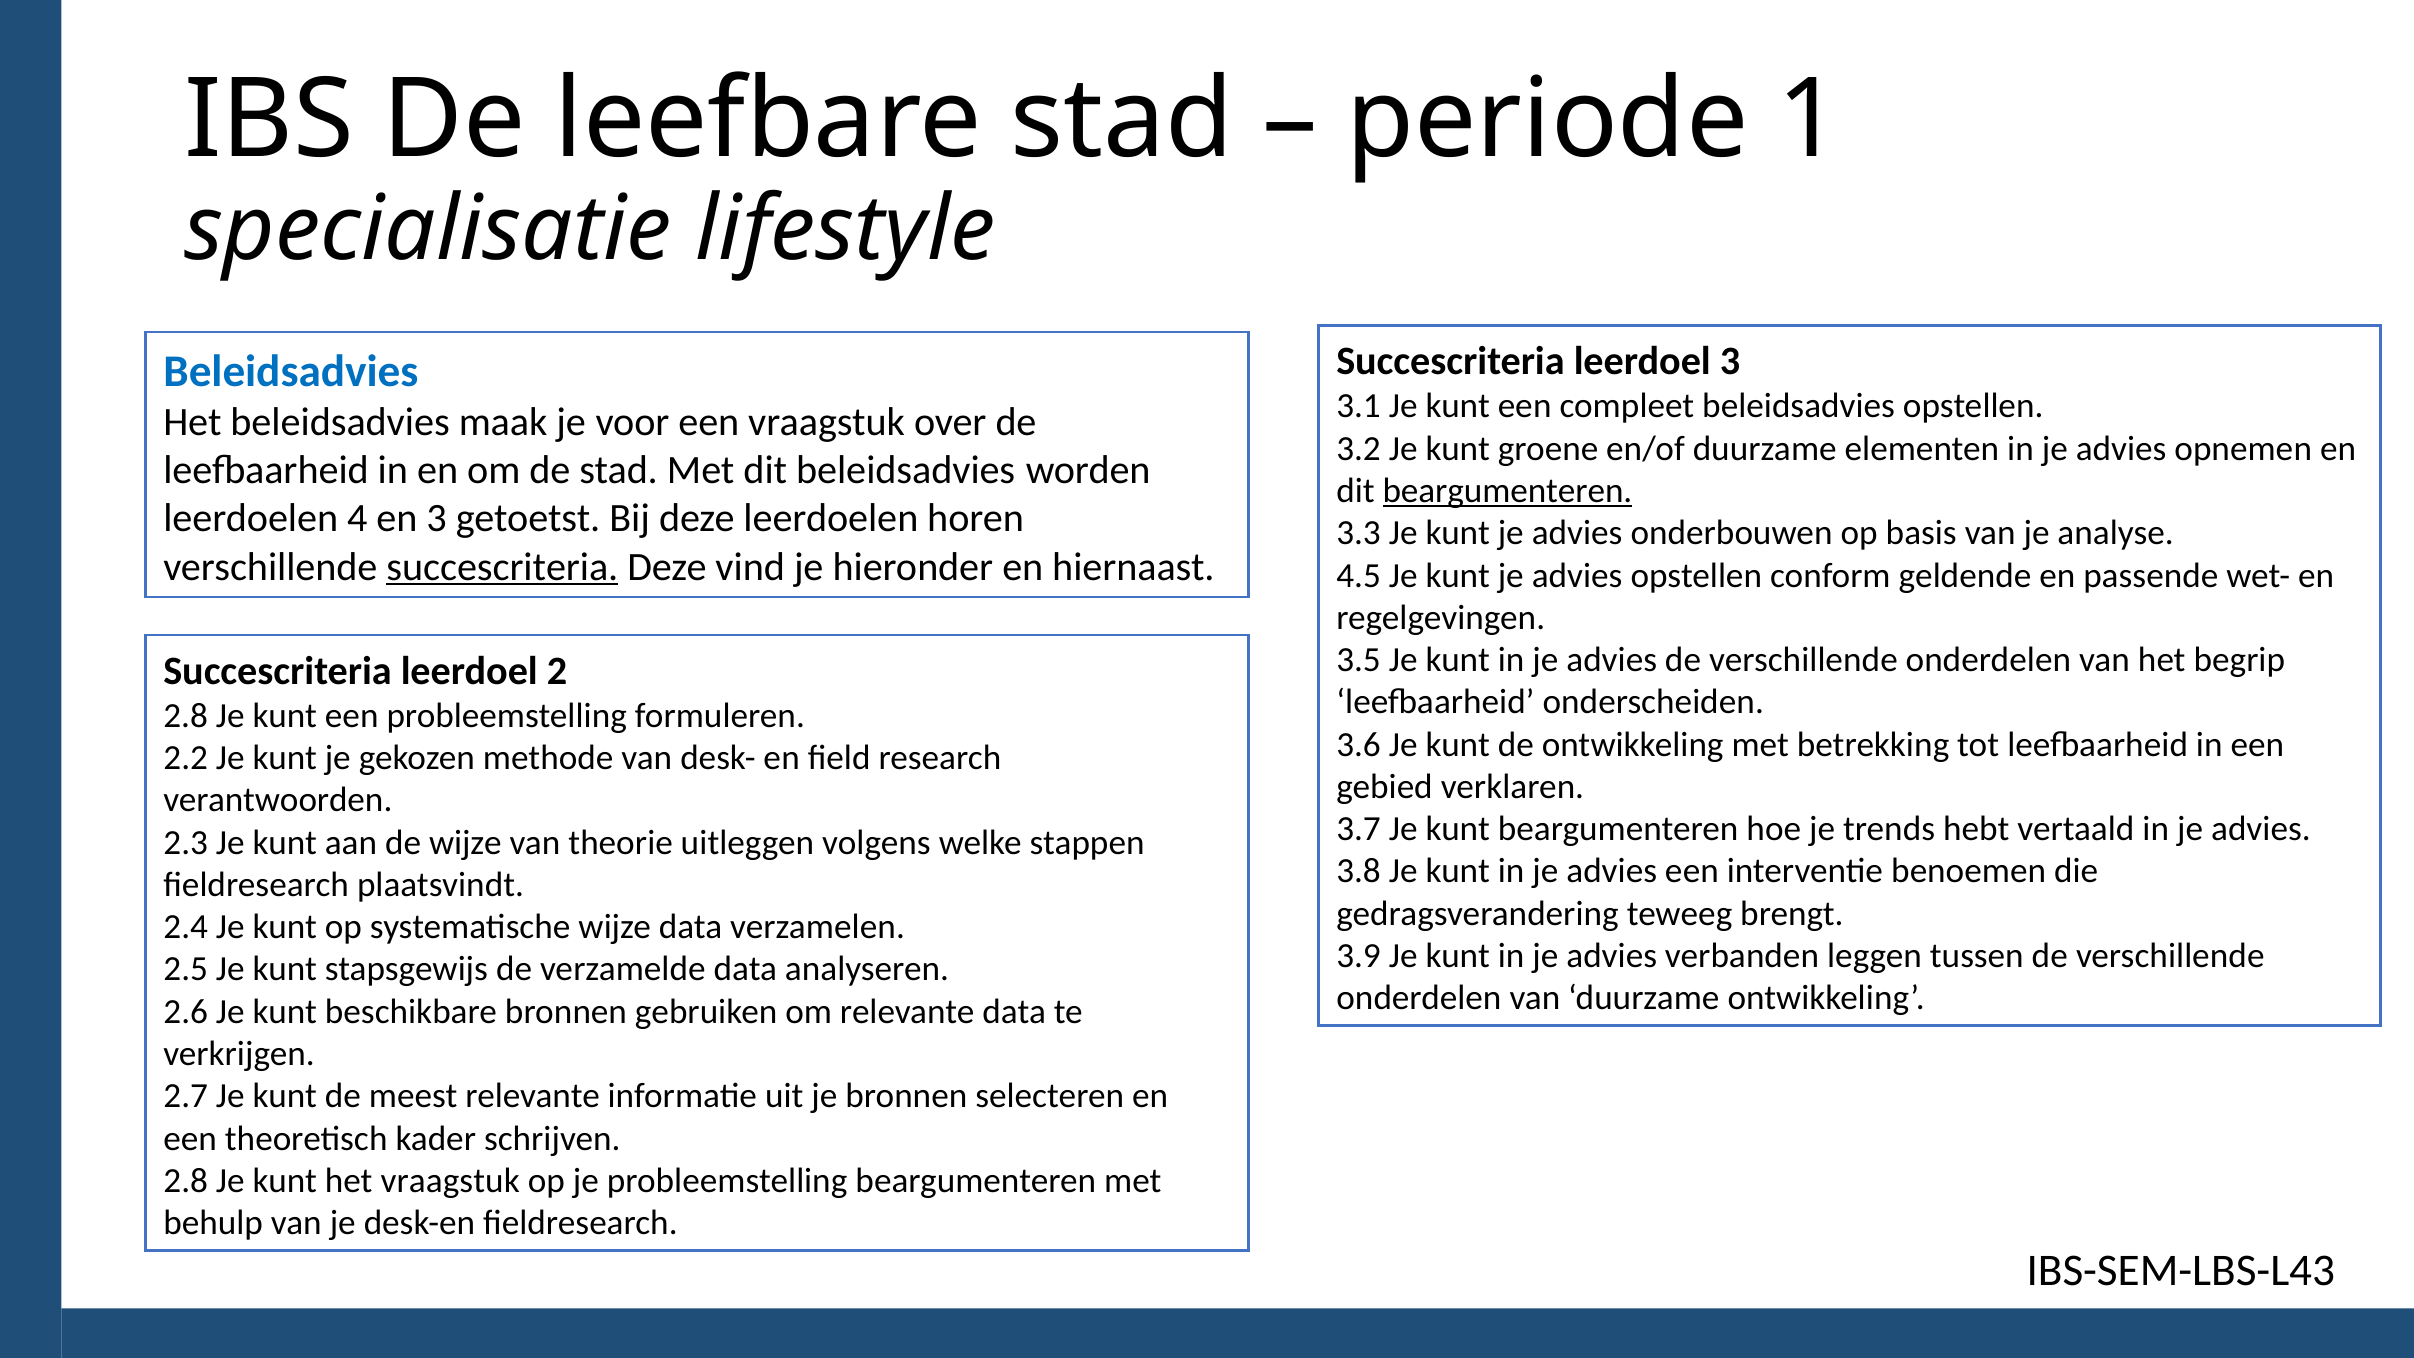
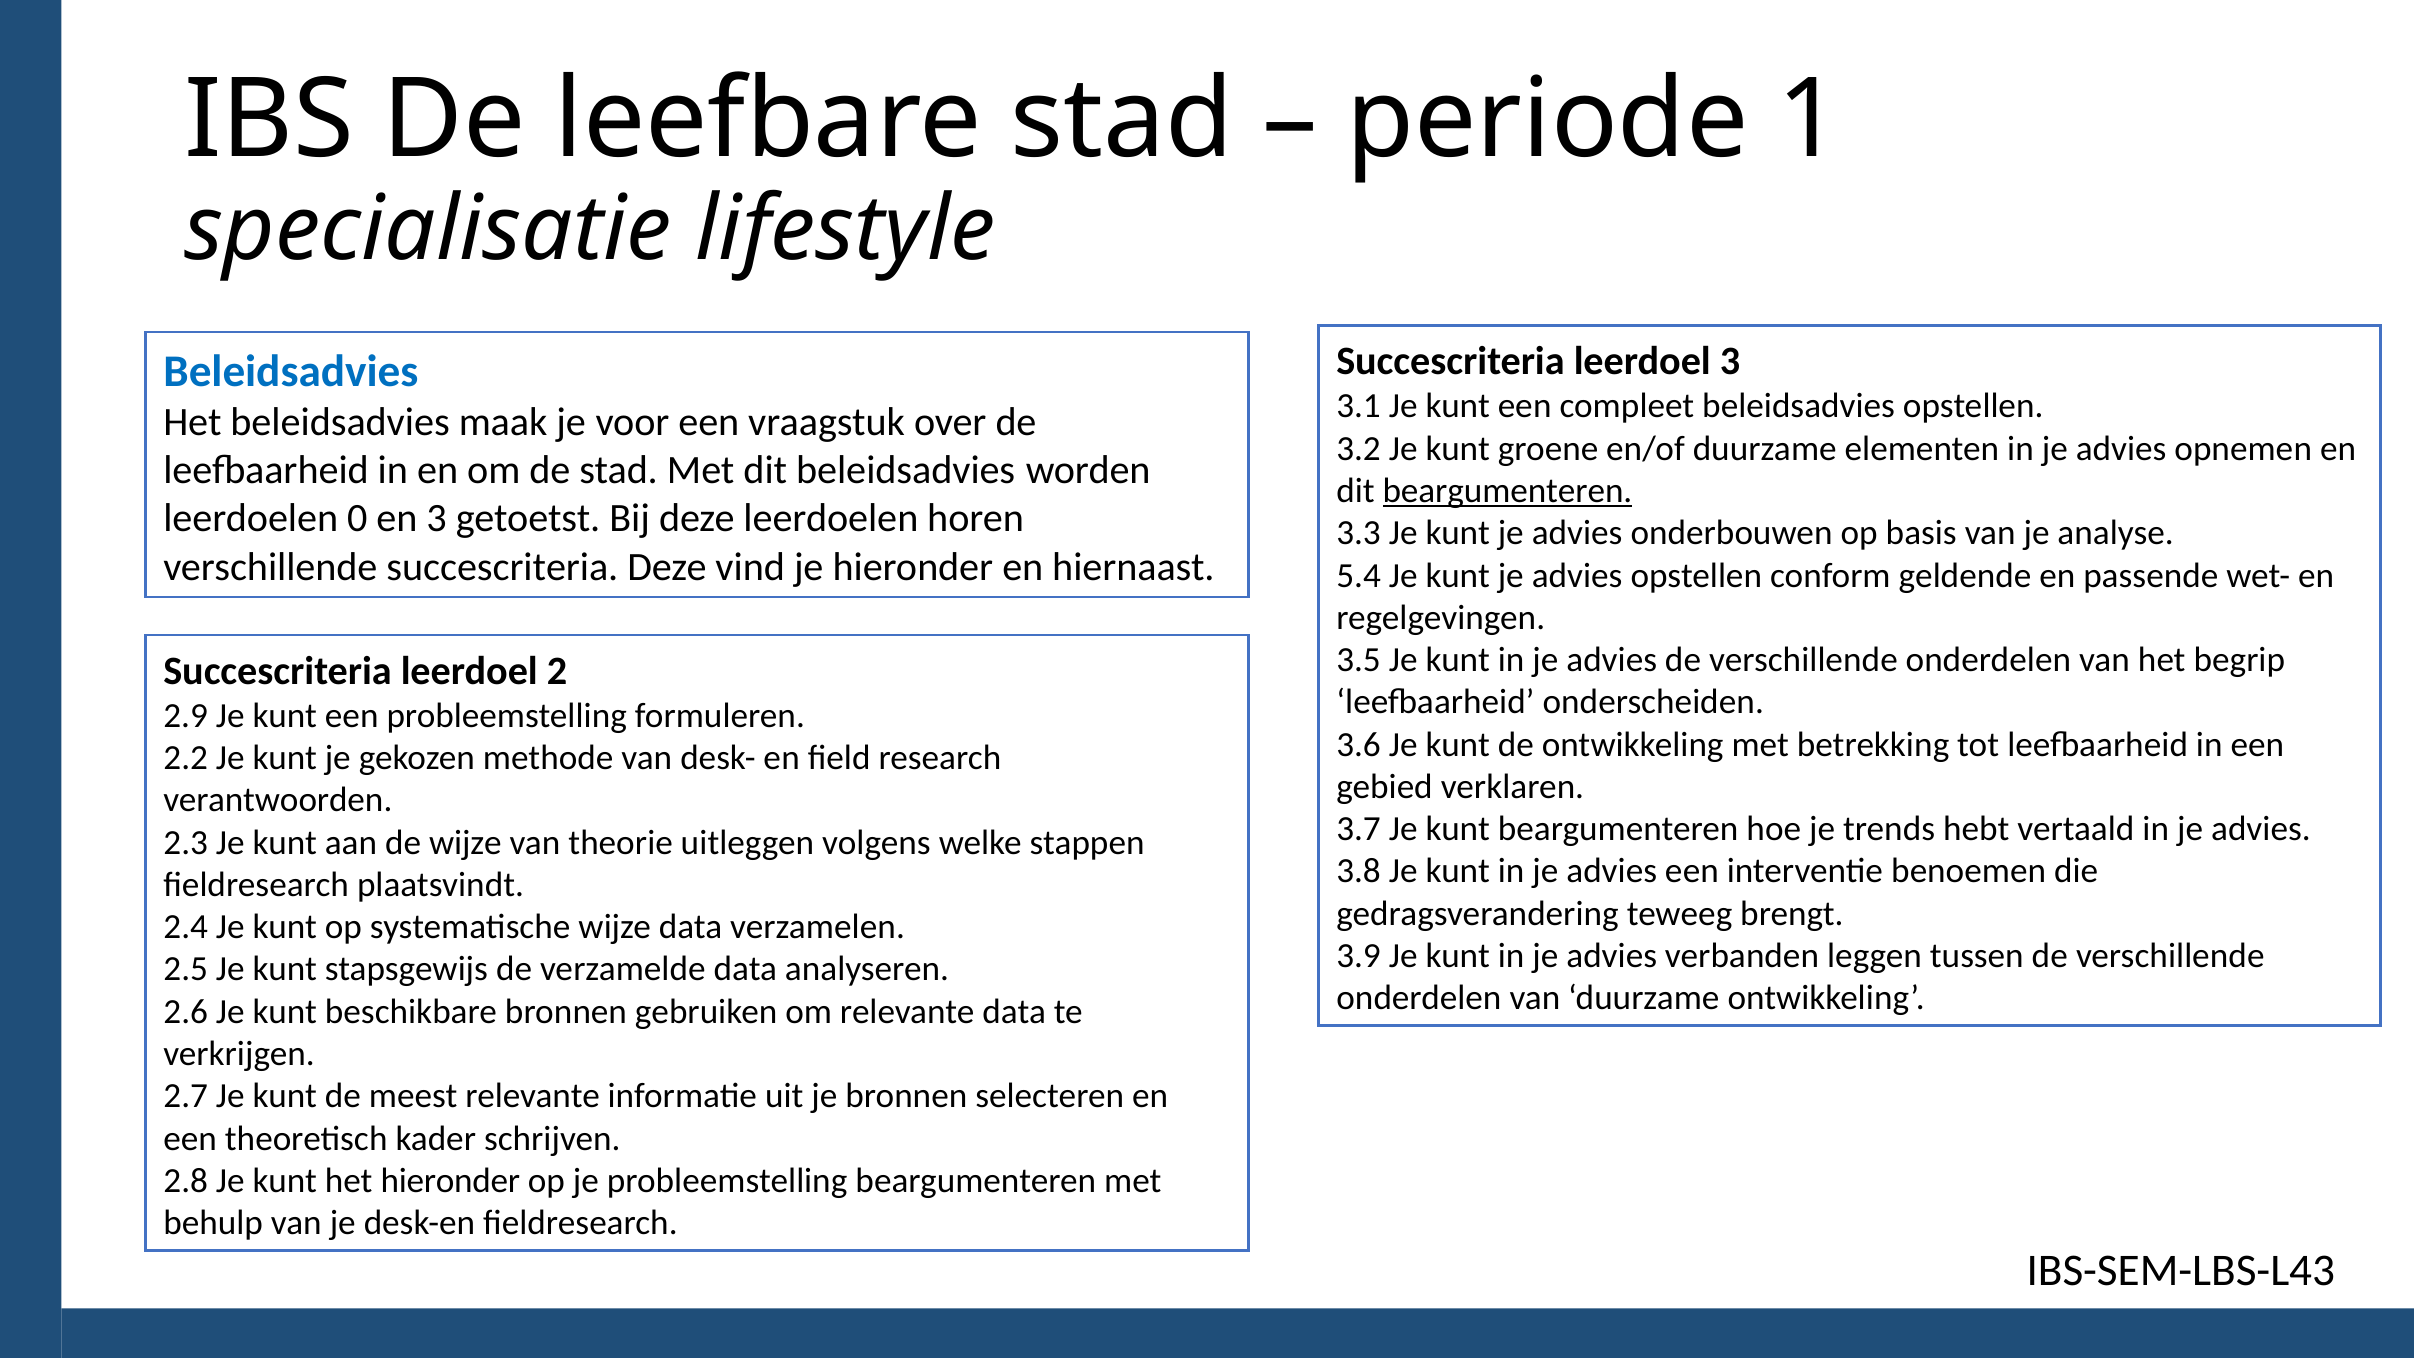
4: 4 -> 0
succescriteria at (502, 567) underline: present -> none
4.5: 4.5 -> 5.4
2.8 at (186, 716): 2.8 -> 2.9
het vraagstuk: vraagstuk -> hieronder
